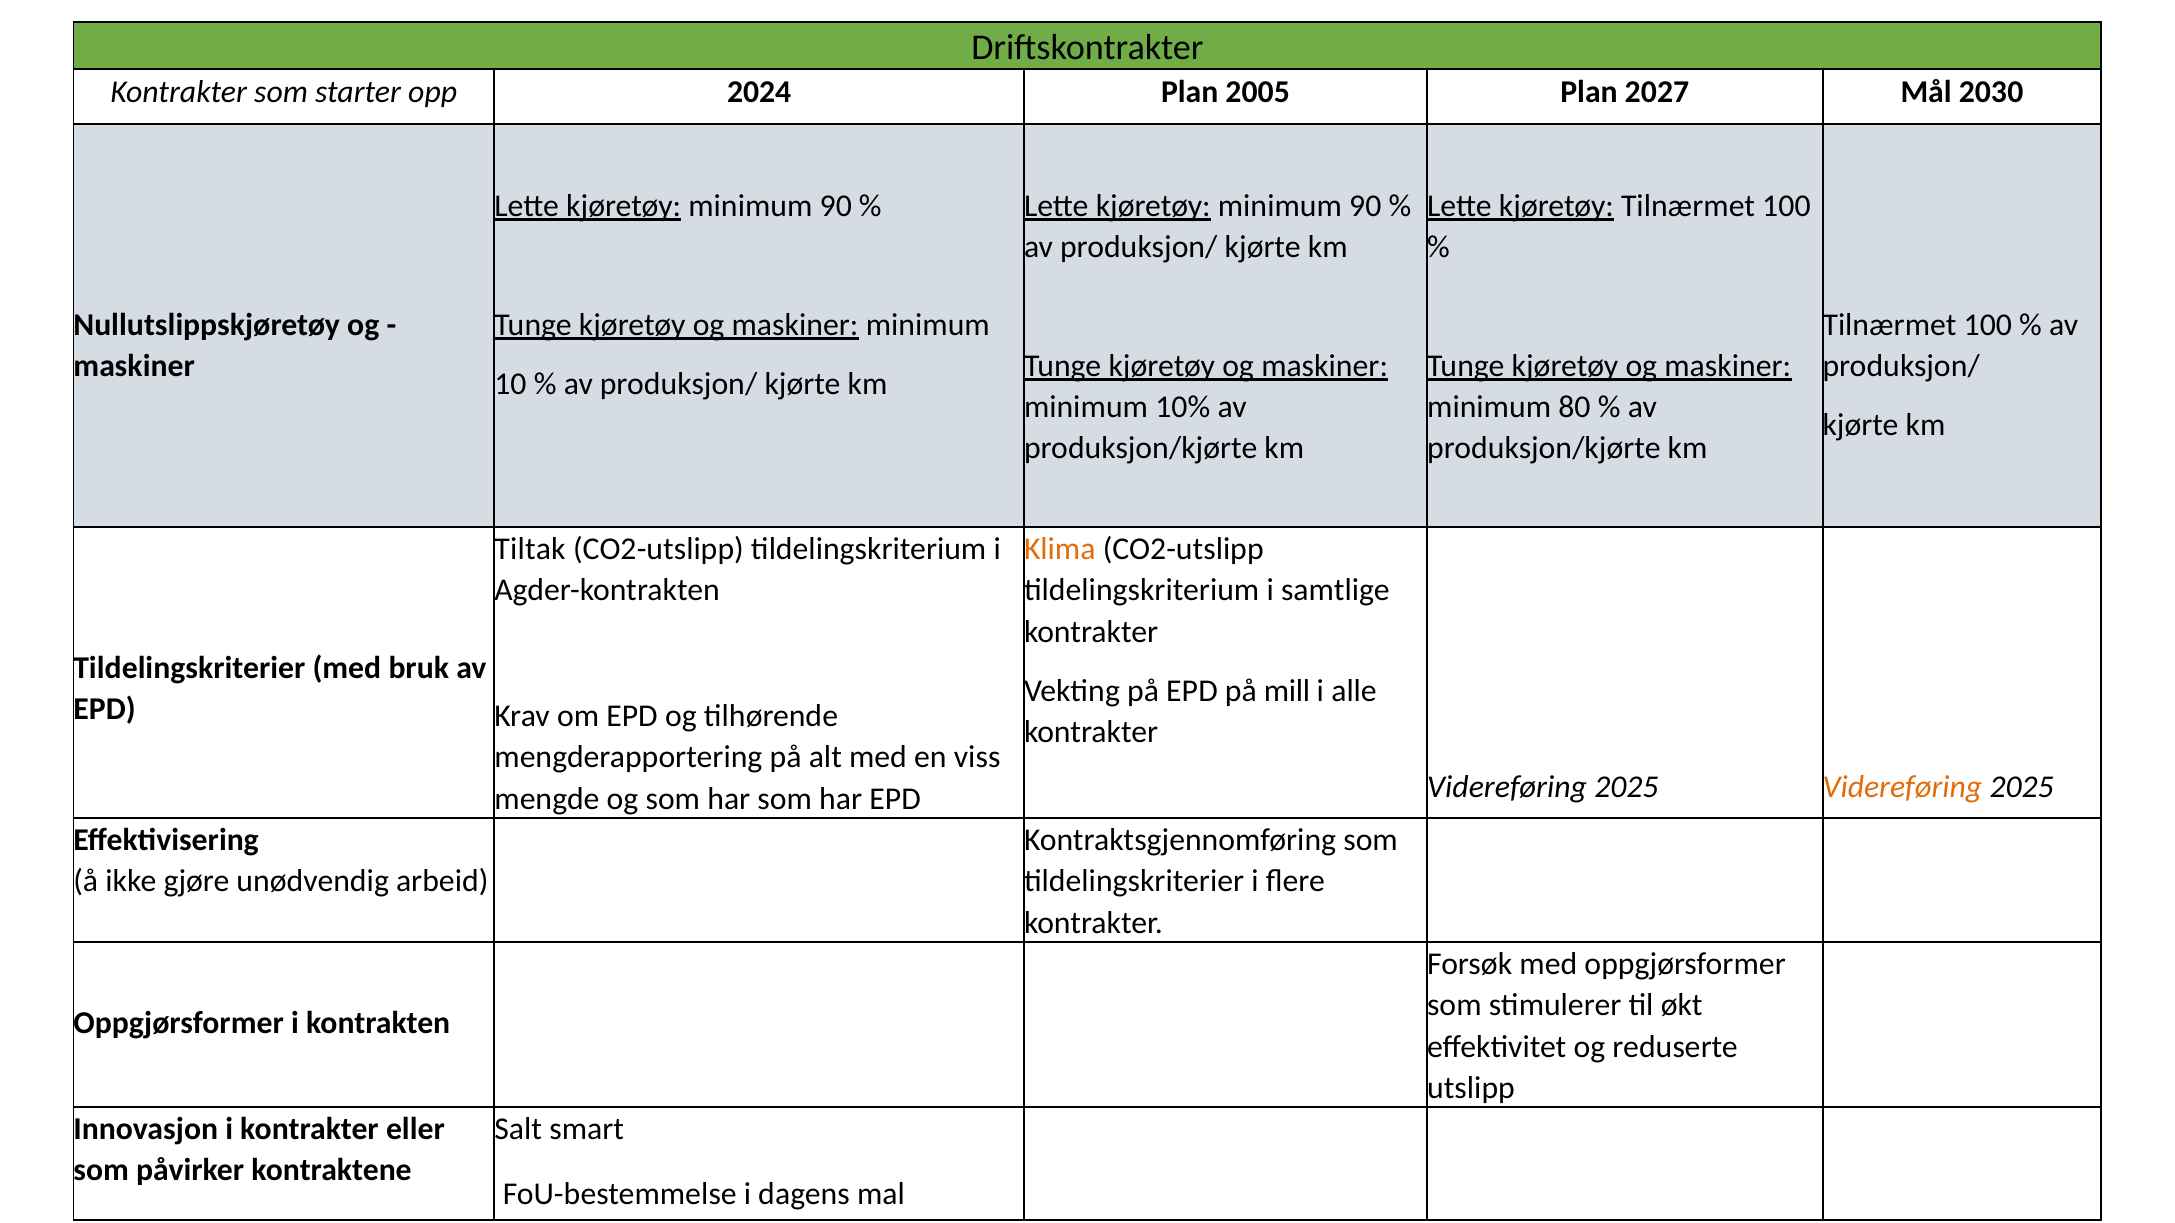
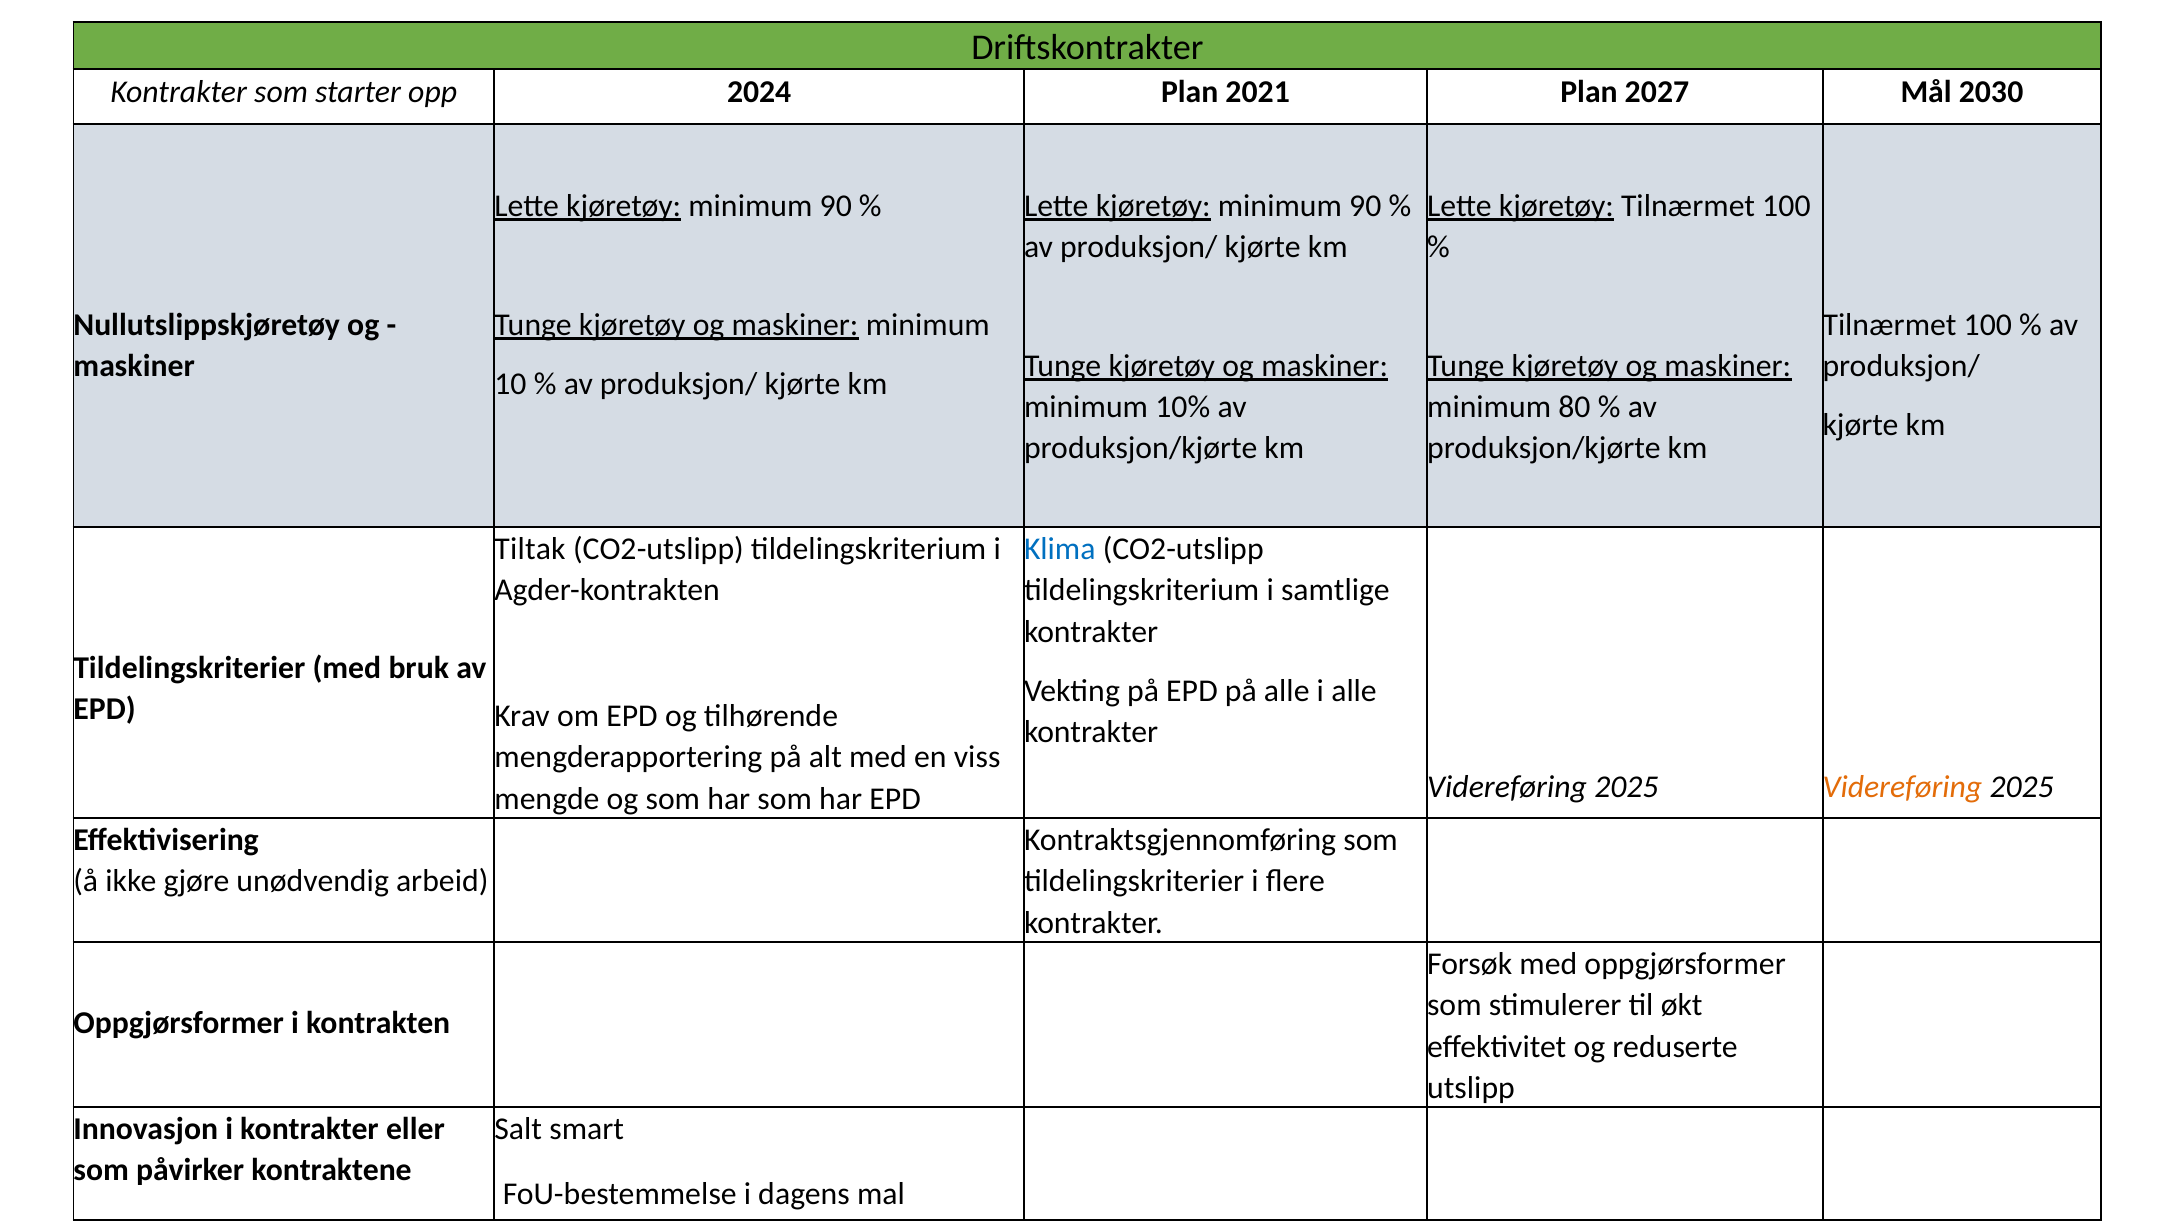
2005: 2005 -> 2021
Klima colour: orange -> blue
på mill: mill -> alle
